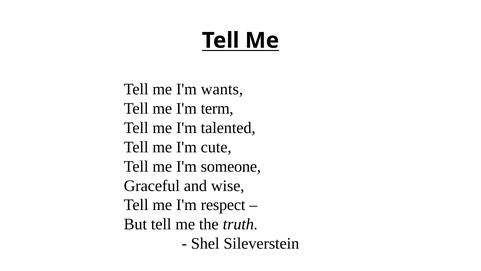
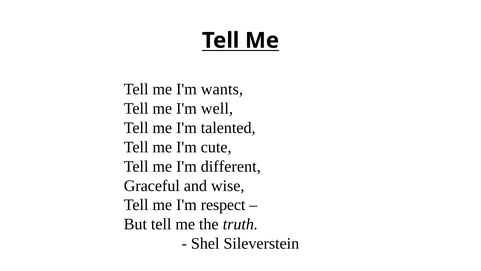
term: term -> well
someone: someone -> different
